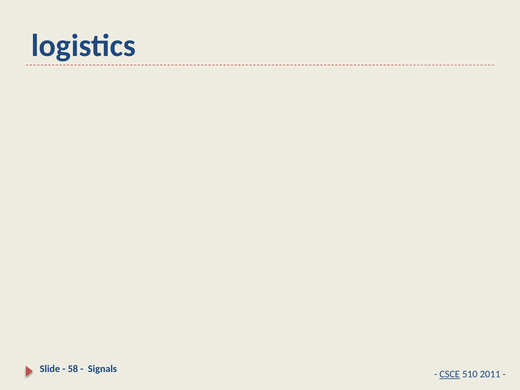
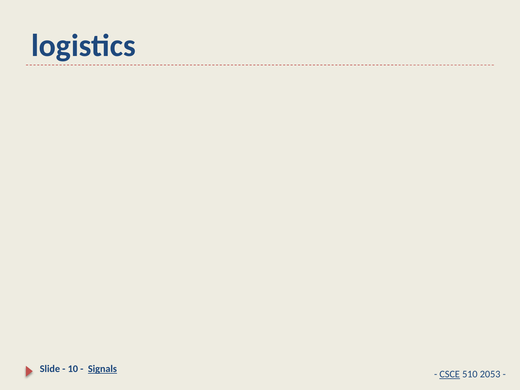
58: 58 -> 10
Signals underline: none -> present
2011: 2011 -> 2053
